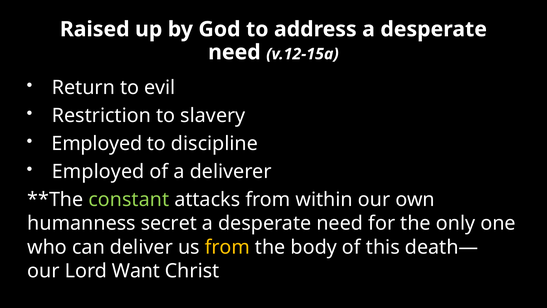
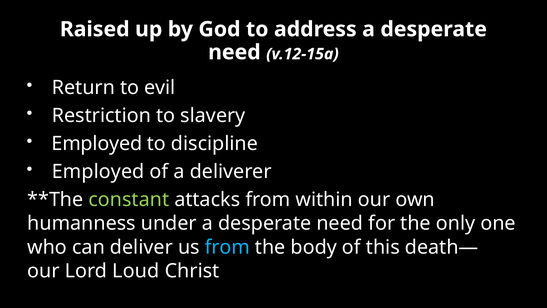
secret: secret -> under
from at (227, 247) colour: yellow -> light blue
Want: Want -> Loud
